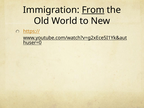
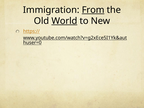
World underline: none -> present
